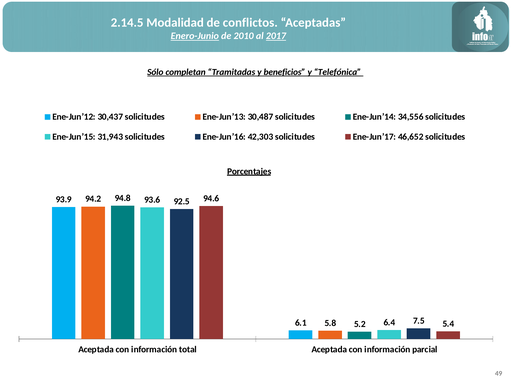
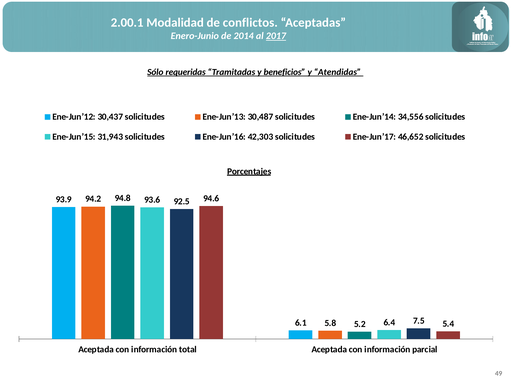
2.14.5: 2.14.5 -> 2.00.1
Enero-Junio underline: present -> none
2010: 2010 -> 2014
completan: completan -> requeridas
Telefónica: Telefónica -> Atendidas
